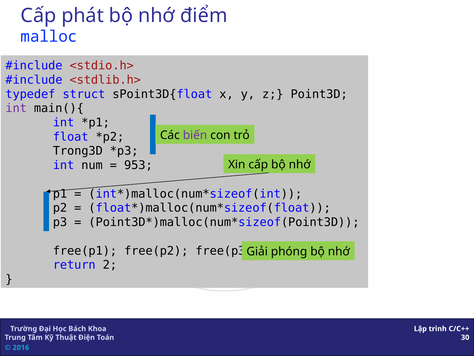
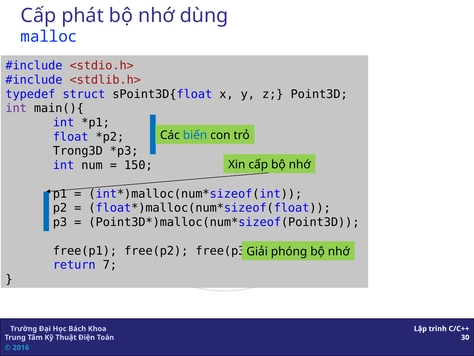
điểm: điểm -> dùng
biến colour: purple -> blue
953: 953 -> 150
2: 2 -> 7
